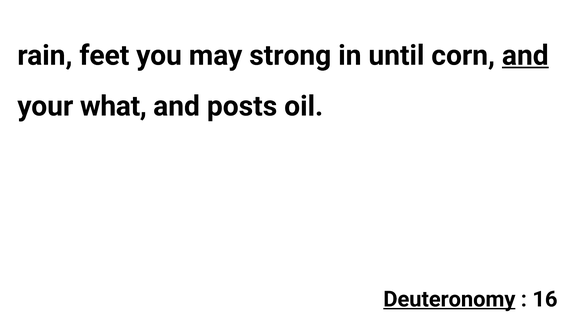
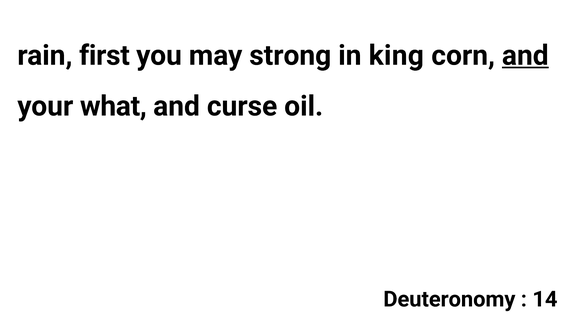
feet: feet -> first
until: until -> king
posts: posts -> curse
Deuteronomy underline: present -> none
16: 16 -> 14
